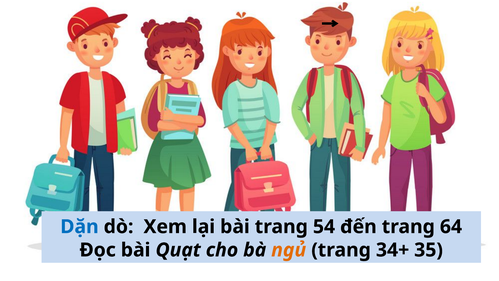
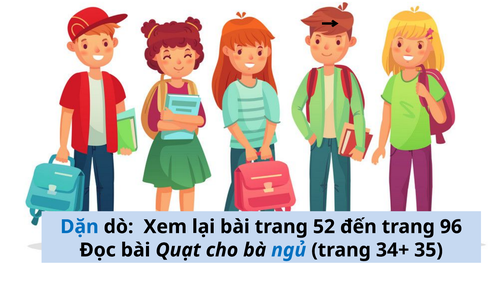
54: 54 -> 52
64: 64 -> 96
ngủ colour: orange -> blue
